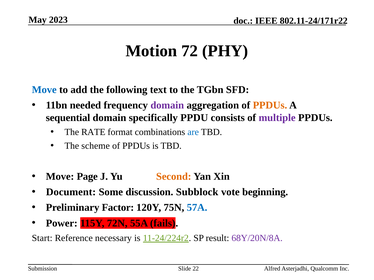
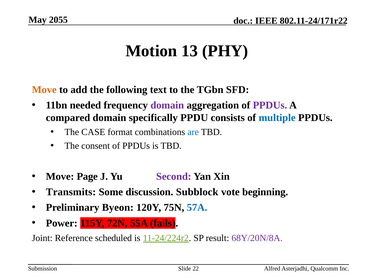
2023: 2023 -> 2055
72: 72 -> 13
Move at (44, 90) colour: blue -> orange
PPDUs at (270, 105) colour: orange -> purple
sequential: sequential -> compared
multiple colour: purple -> blue
RATE: RATE -> CASE
scheme: scheme -> consent
Second colour: orange -> purple
Document: Document -> Transmits
Factor: Factor -> Byeon
Start: Start -> Joint
necessary: necessary -> scheduled
